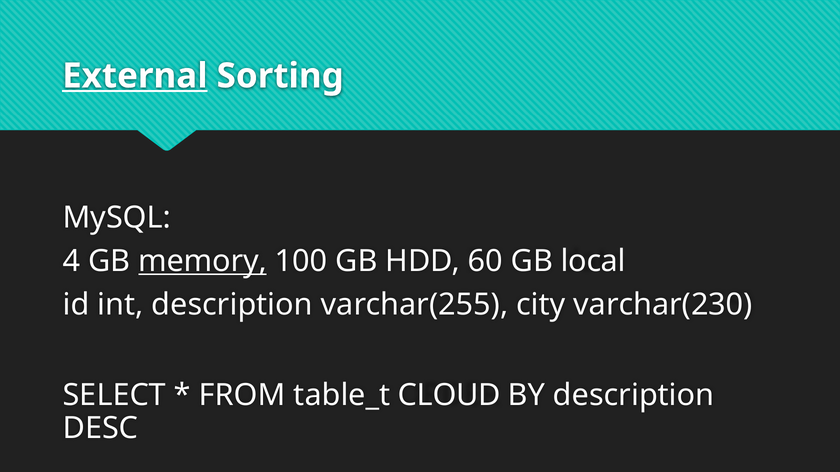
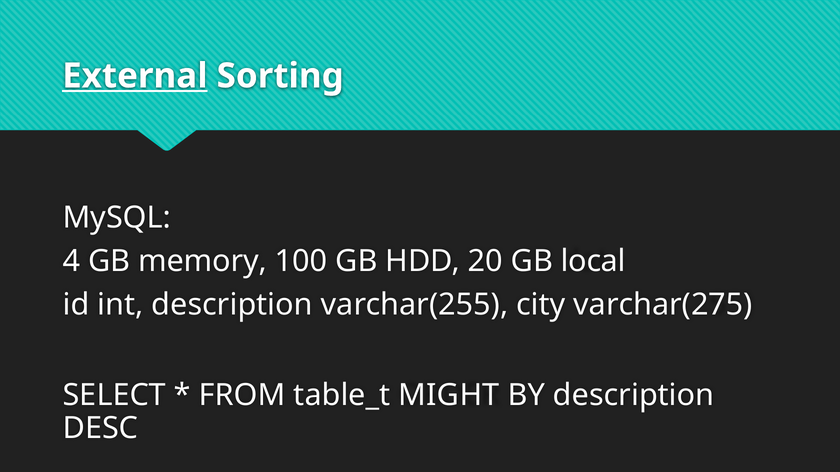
memory underline: present -> none
60: 60 -> 20
varchar(230: varchar(230 -> varchar(275
CLOUD: CLOUD -> MIGHT
